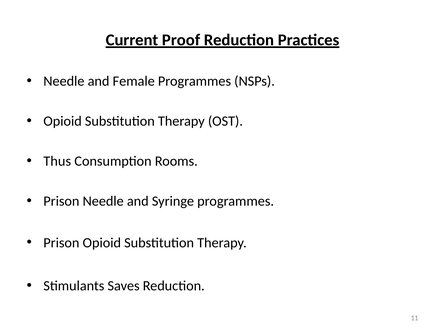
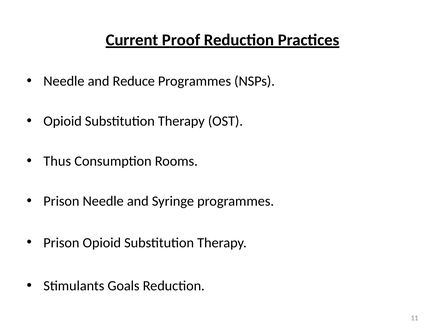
Female: Female -> Reduce
Saves: Saves -> Goals
